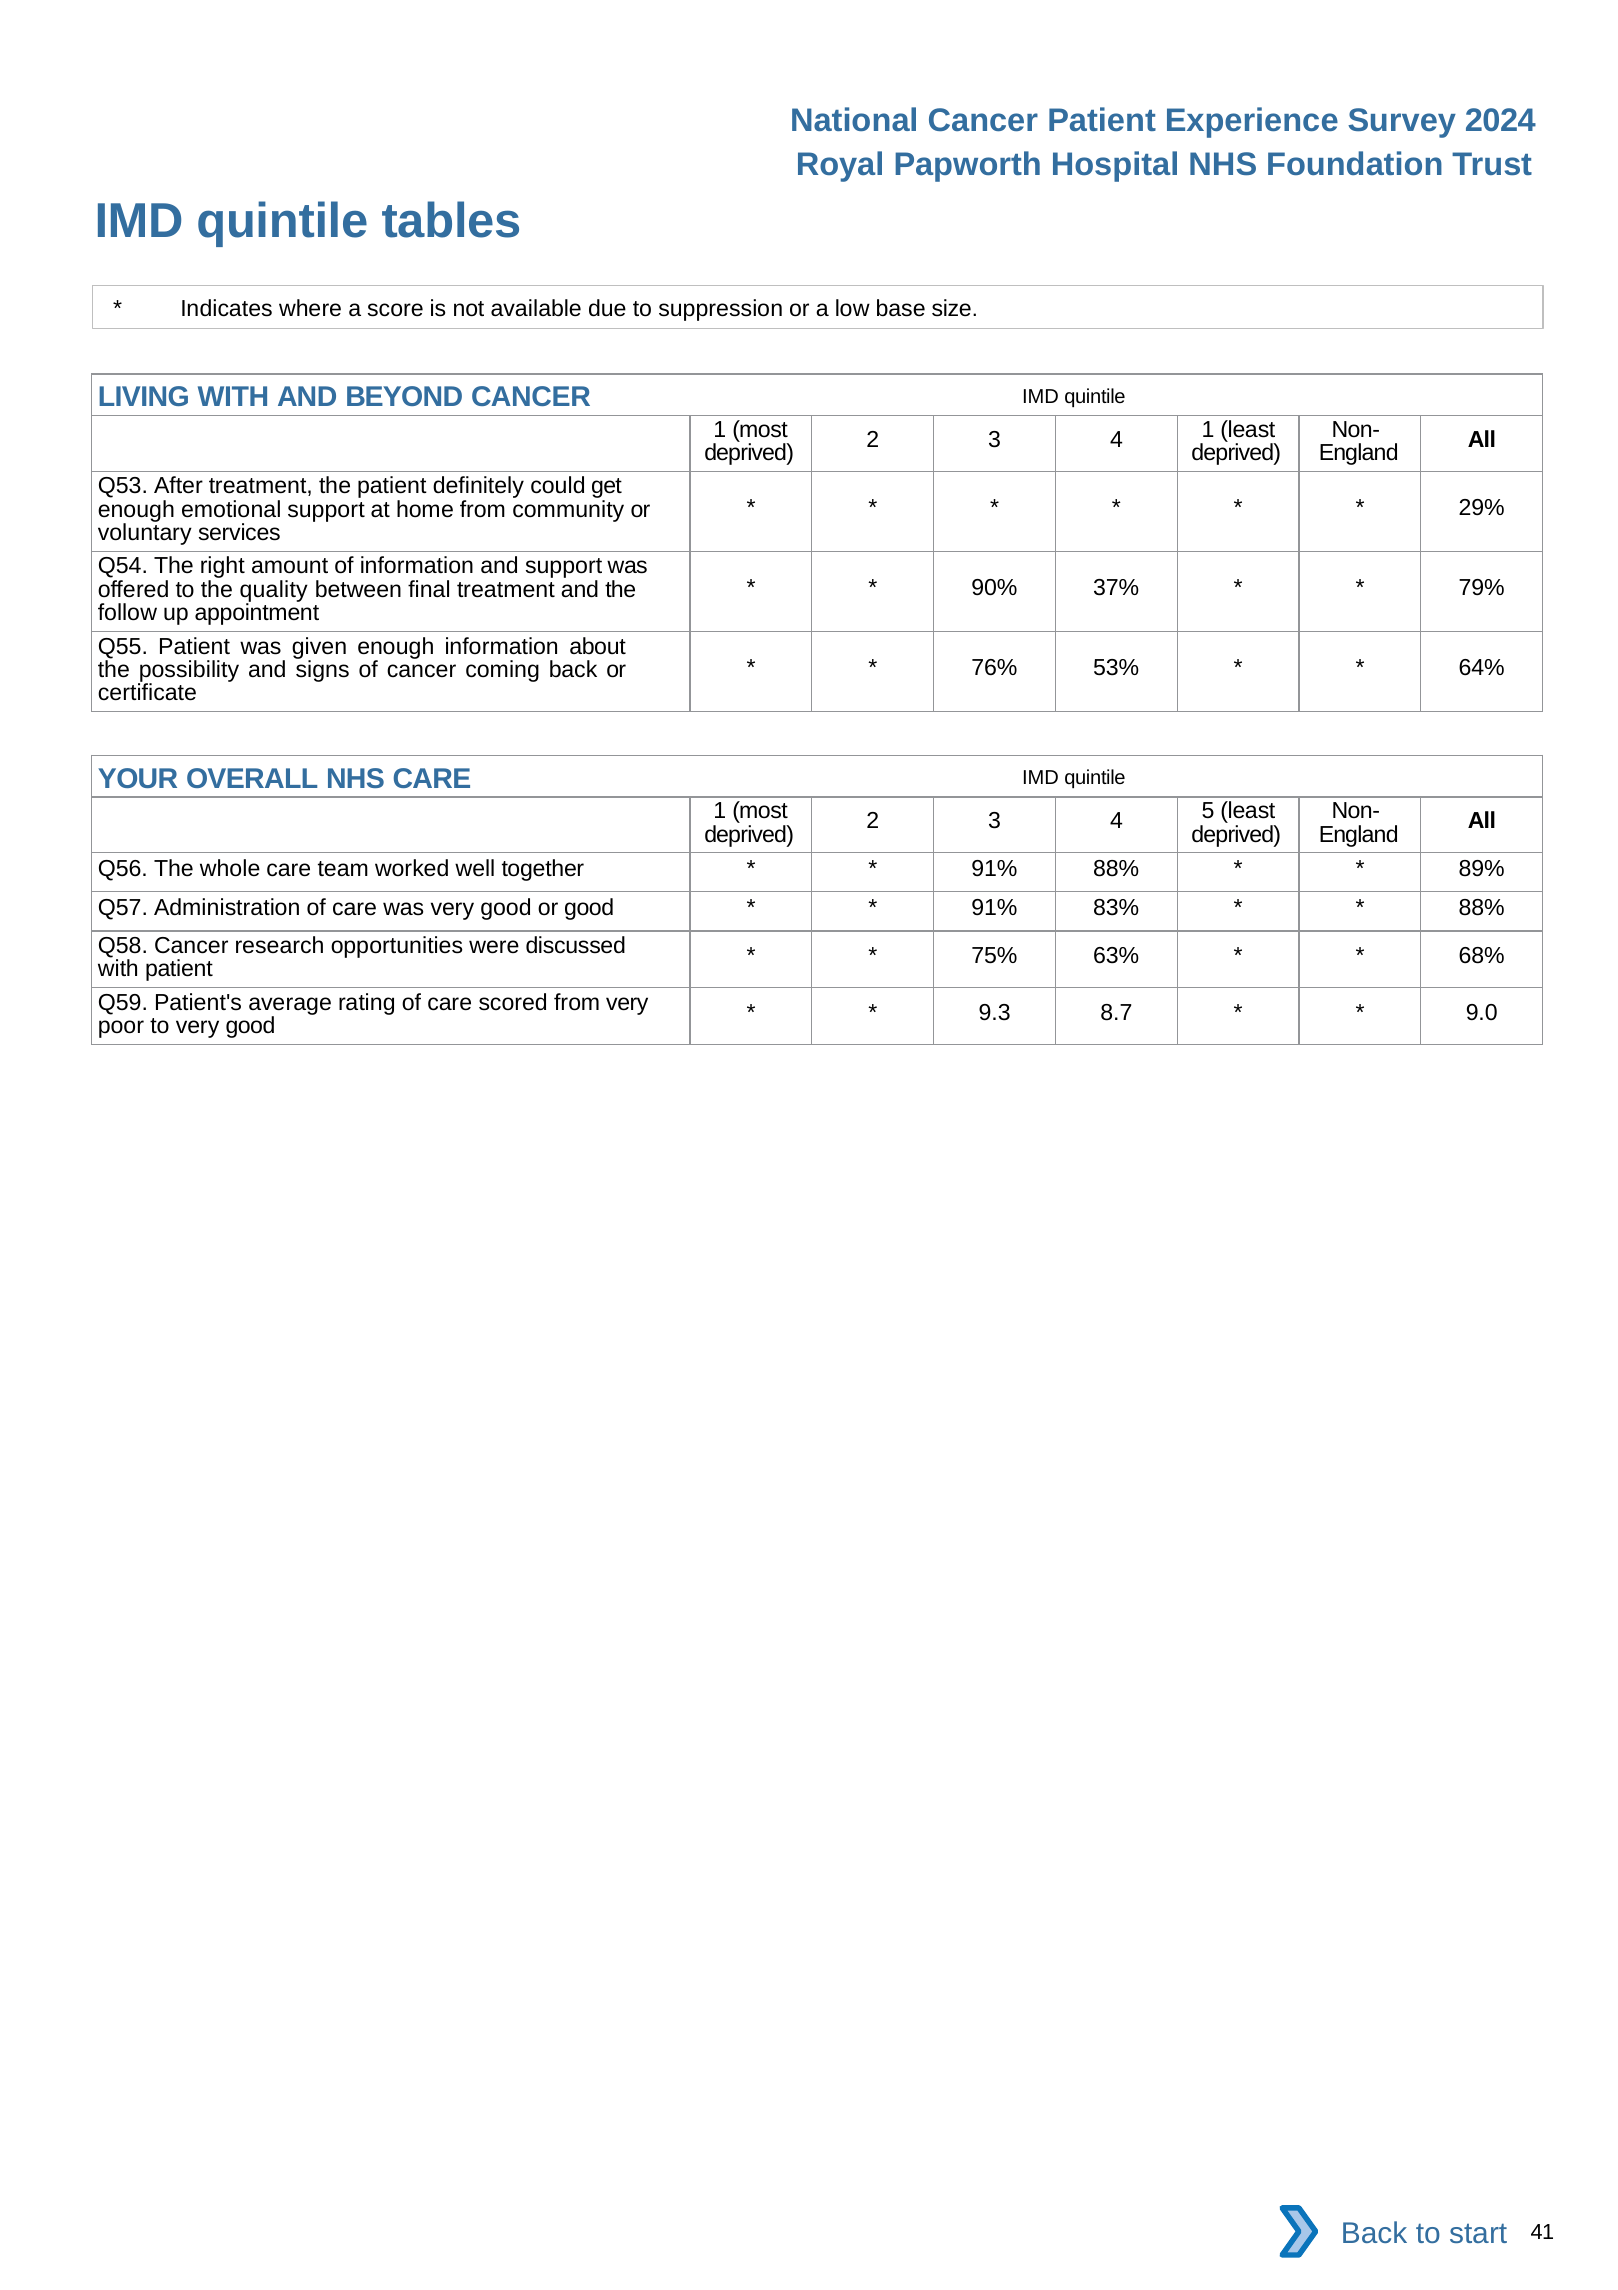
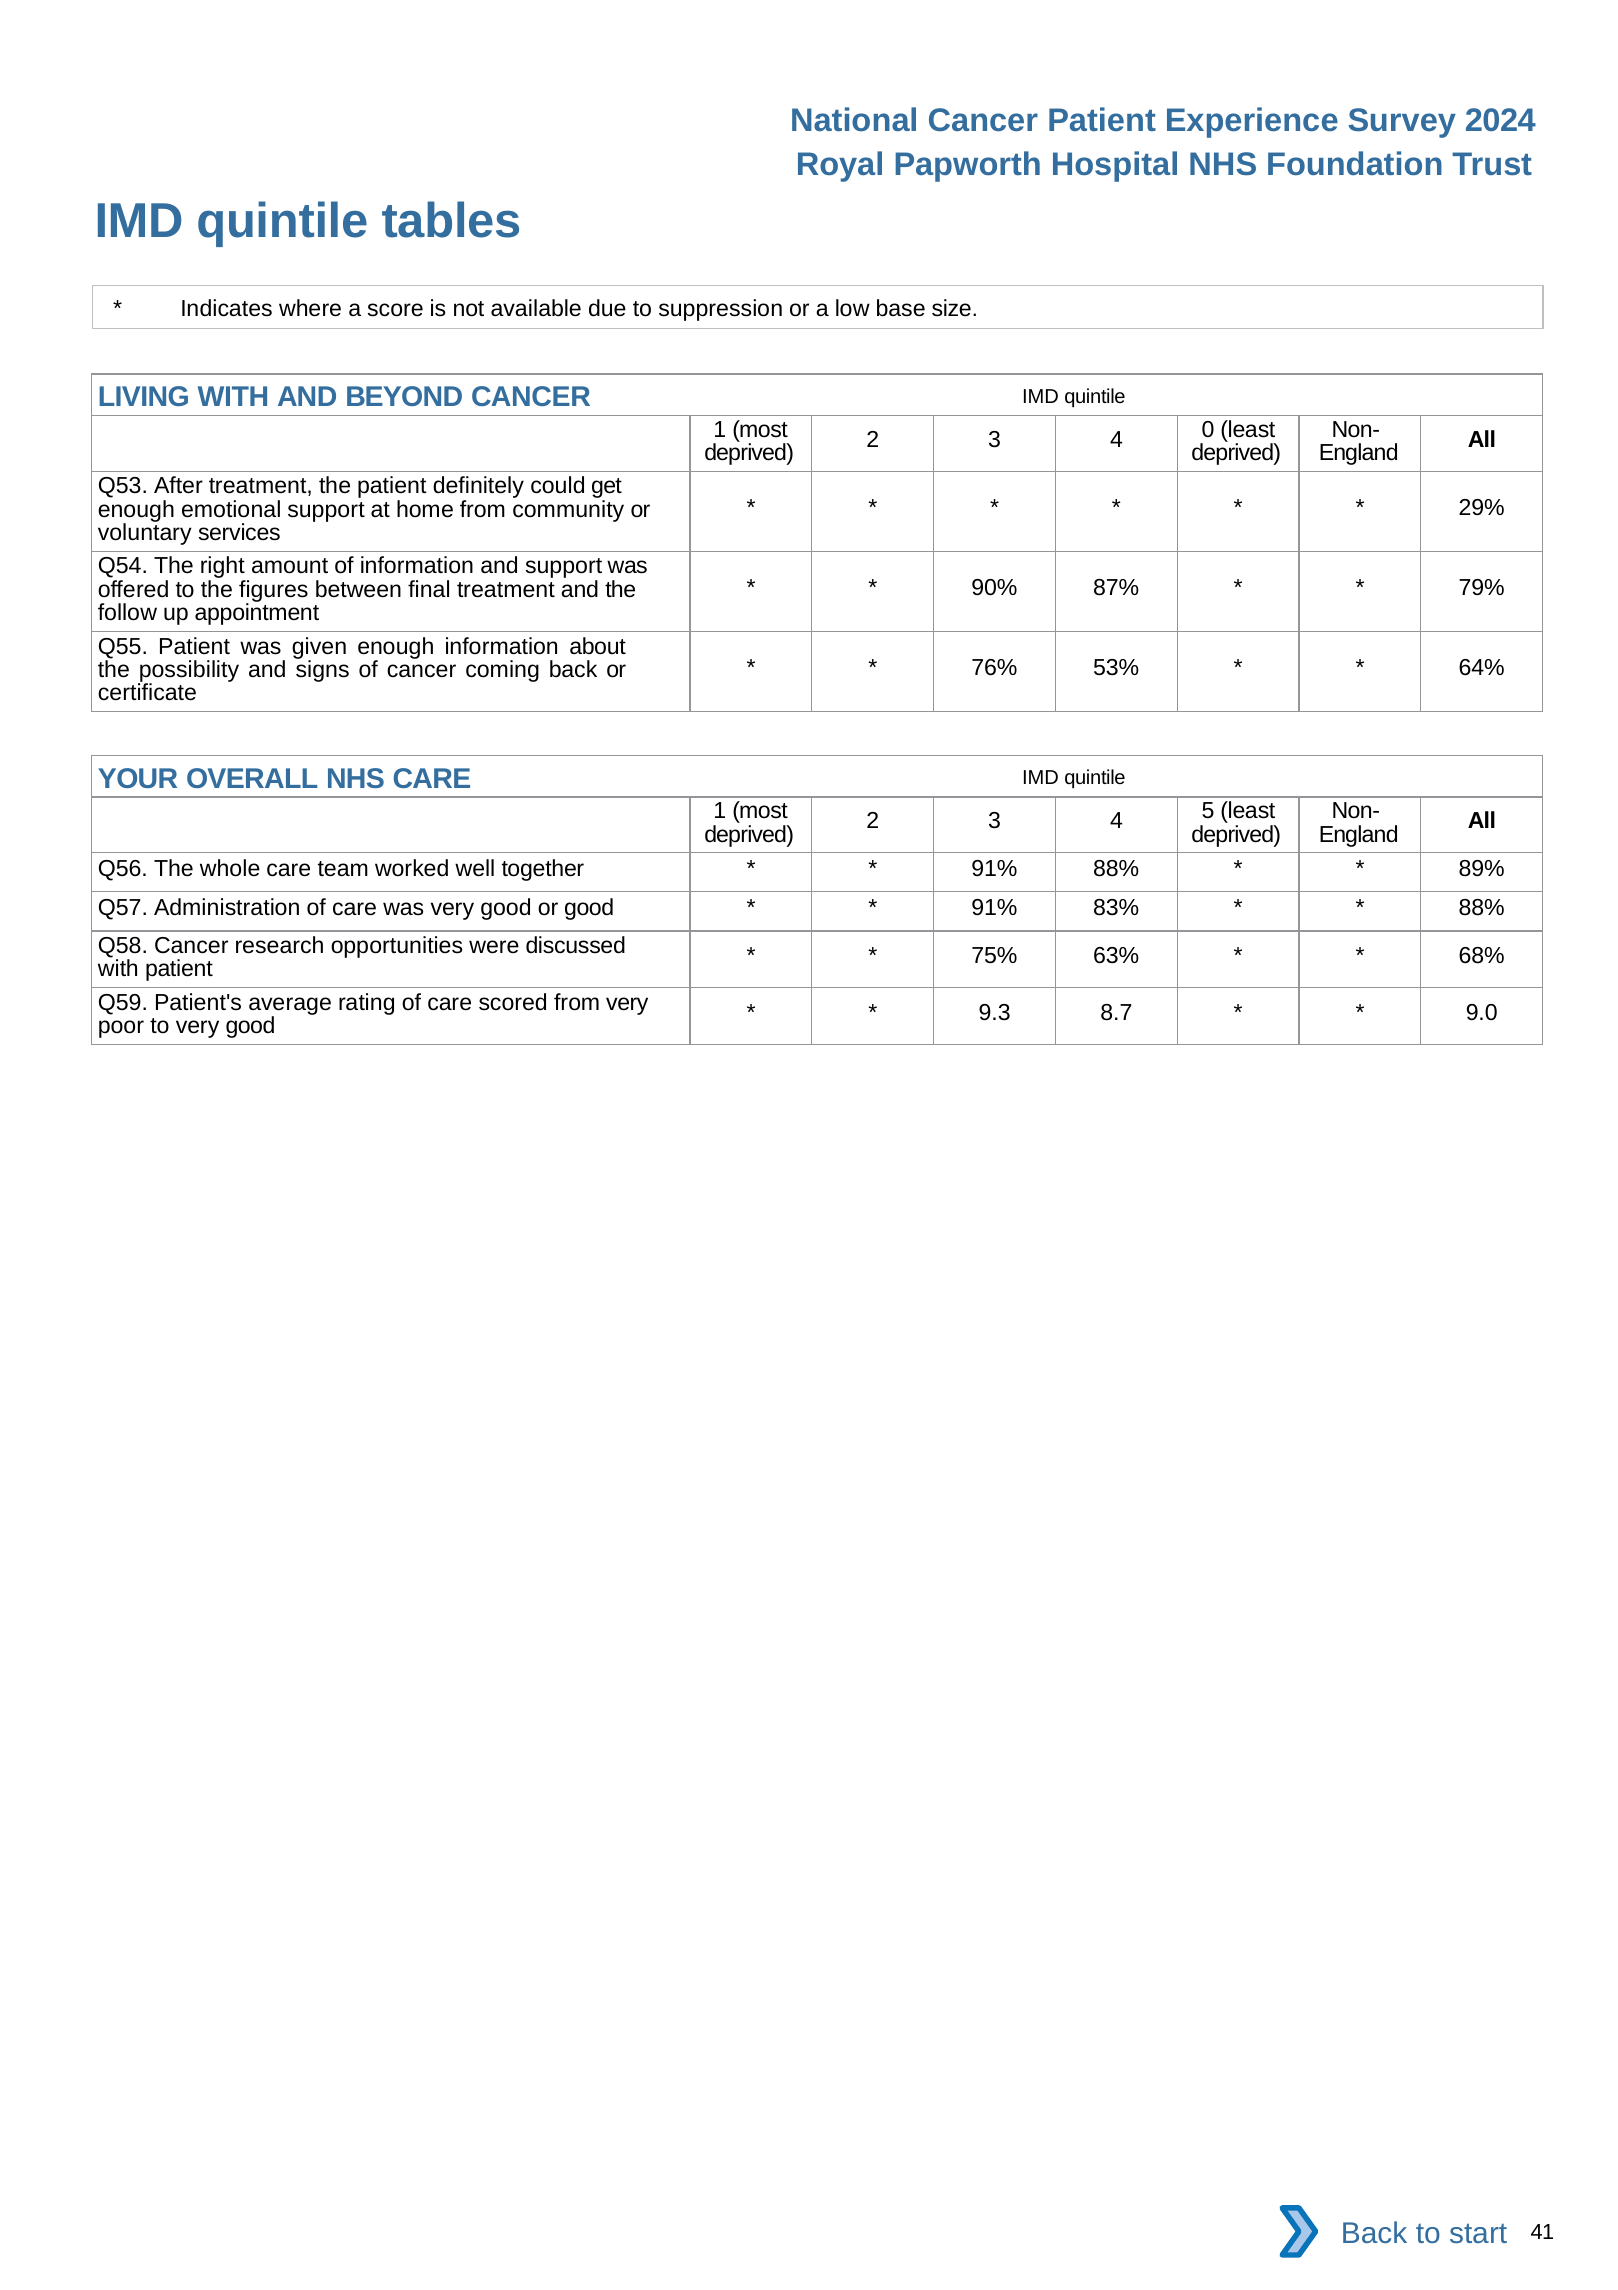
4 1: 1 -> 0
37%: 37% -> 87%
quality: quality -> figures
